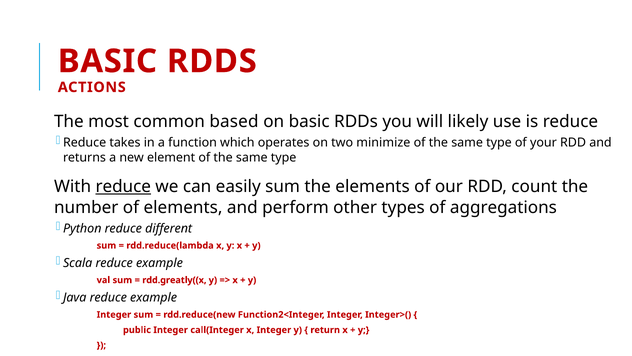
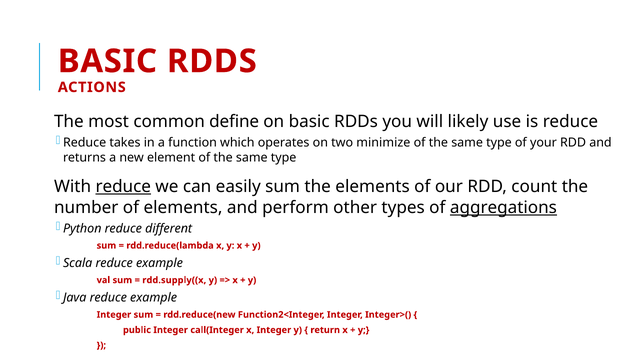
based: based -> define
aggregations underline: none -> present
rdd.greatly((x: rdd.greatly((x -> rdd.supply((x
